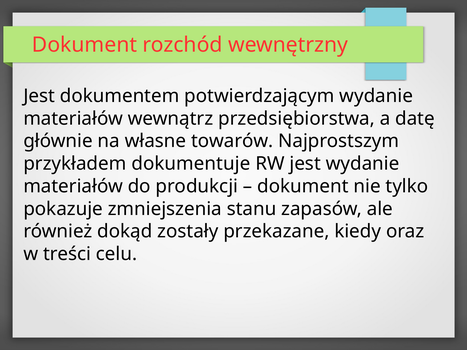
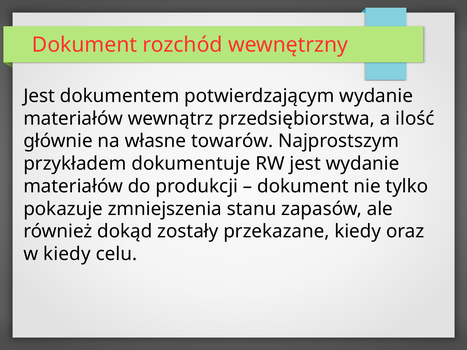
datę: datę -> ilość
w treści: treści -> kiedy
